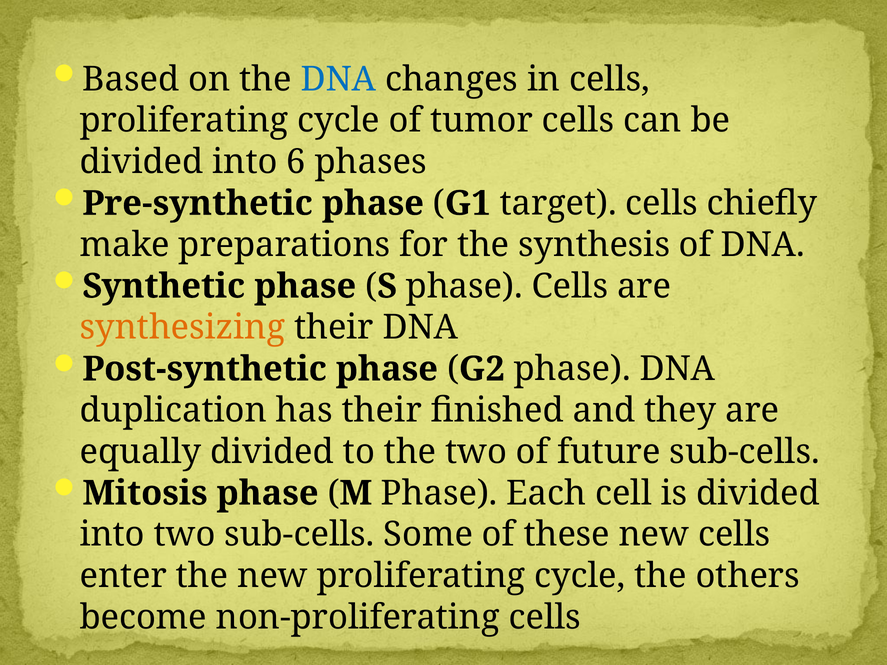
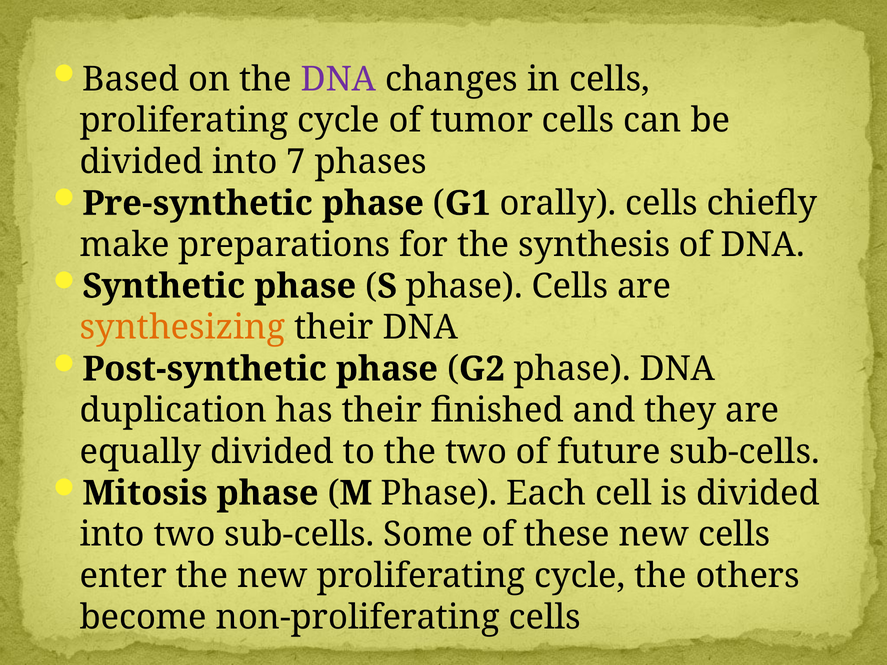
DNA at (338, 79) colour: blue -> purple
6: 6 -> 7
target: target -> orally
